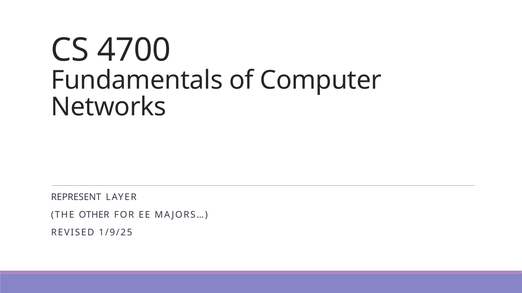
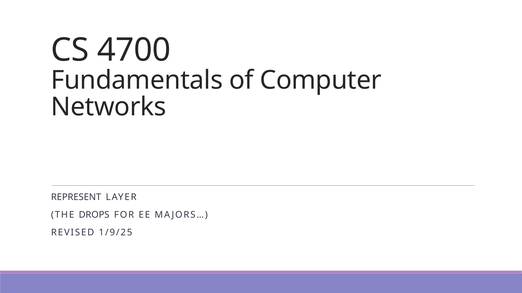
OTHER: OTHER -> DROPS
